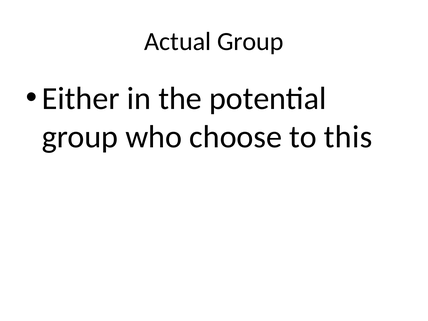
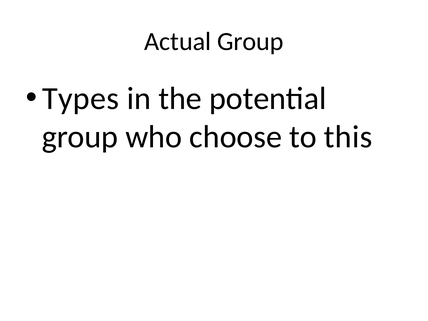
Either: Either -> Types
